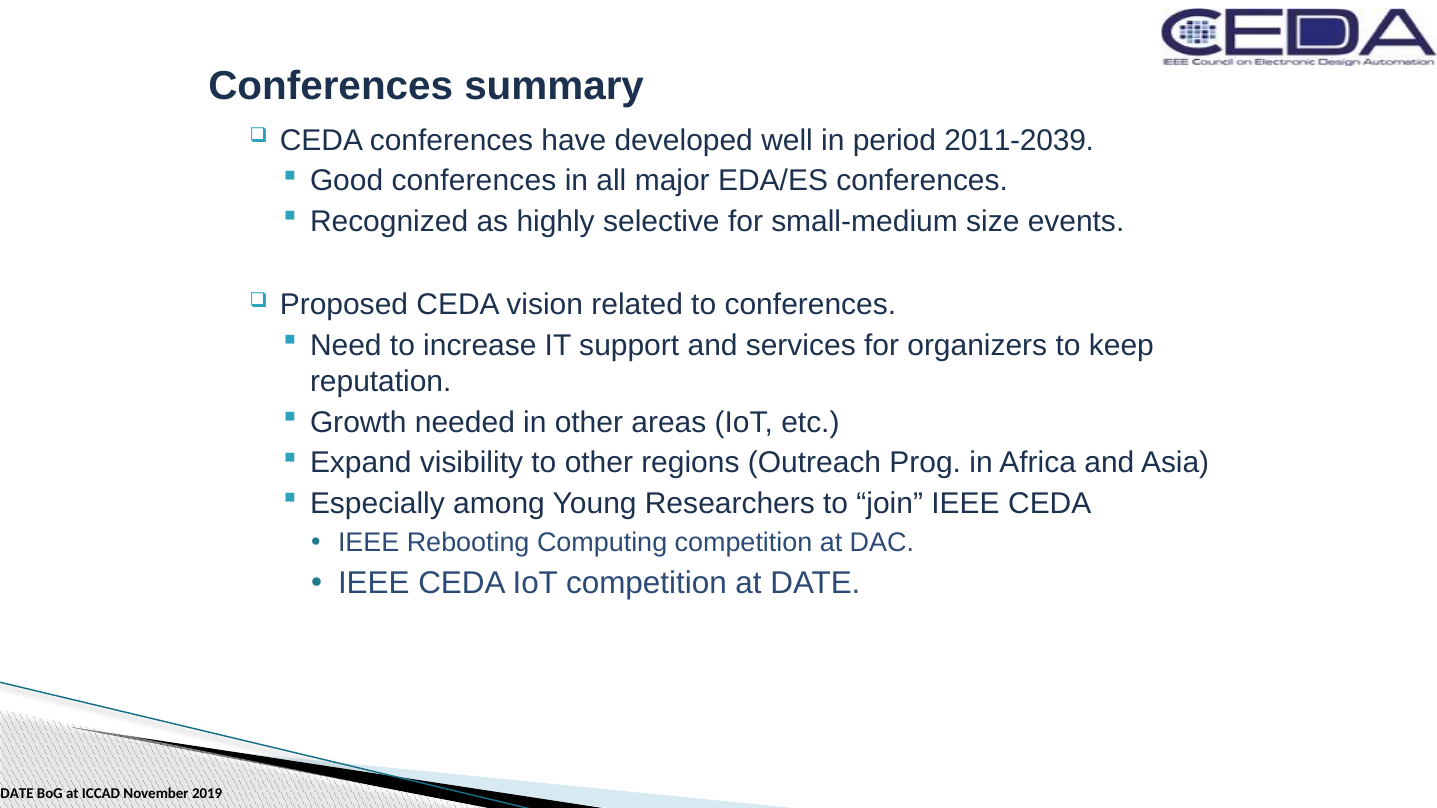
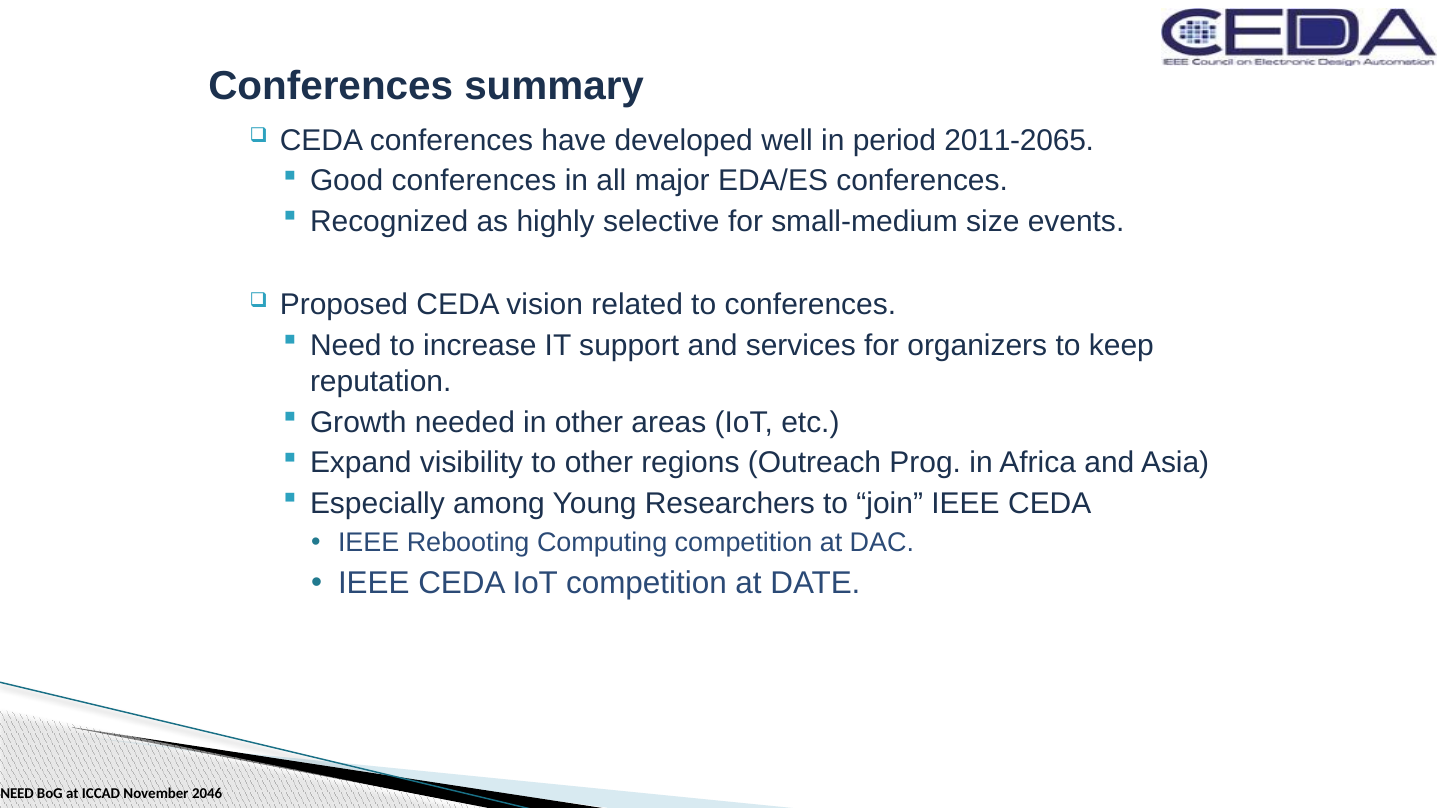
2011-2039: 2011-2039 -> 2011-2065
DATE at (17, 794): DATE -> NEED
2019: 2019 -> 2046
